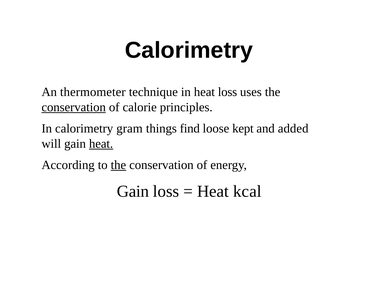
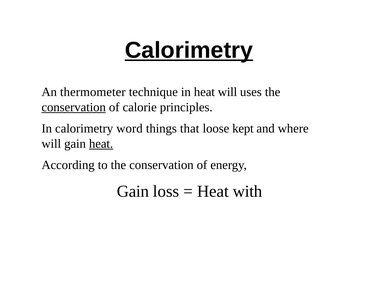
Calorimetry at (189, 50) underline: none -> present
heat loss: loss -> will
gram: gram -> word
find: find -> that
added: added -> where
the at (118, 165) underline: present -> none
kcal: kcal -> with
